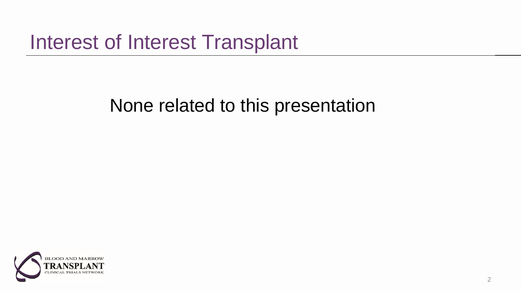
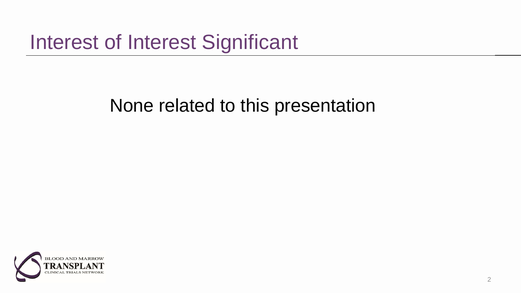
Transplant: Transplant -> Significant
